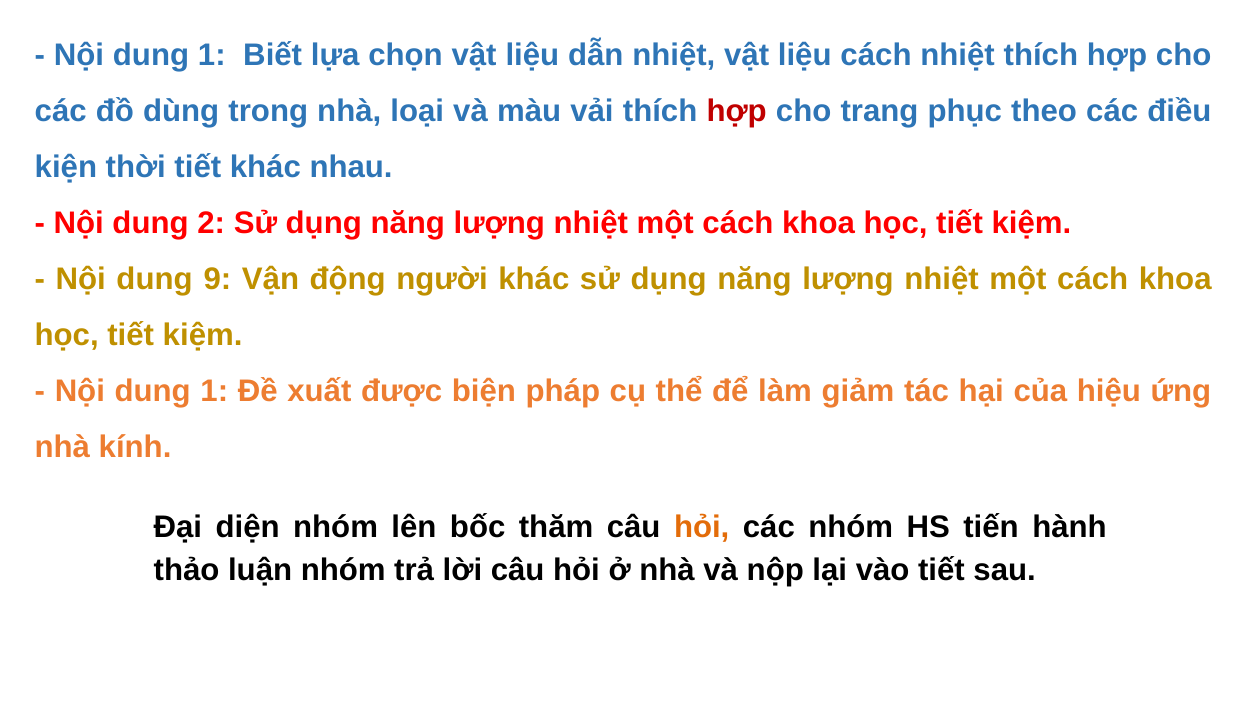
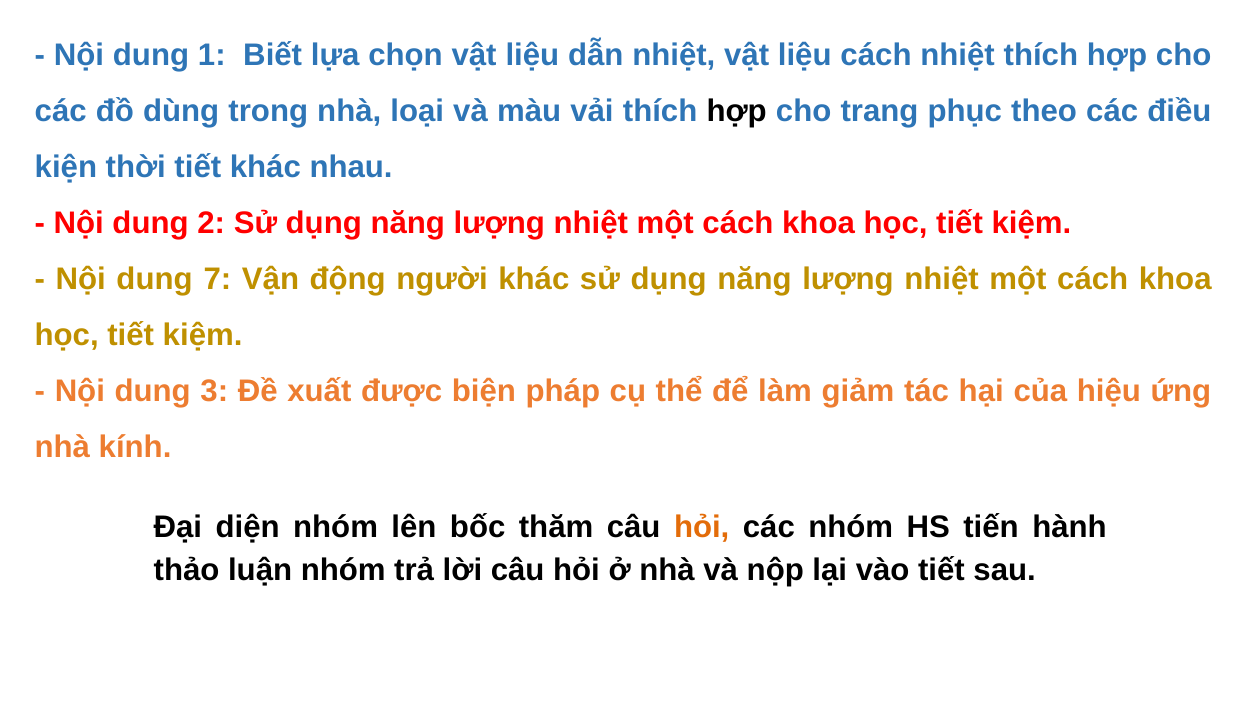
hợp at (737, 111) colour: red -> black
9: 9 -> 7
1 at (214, 392): 1 -> 3
